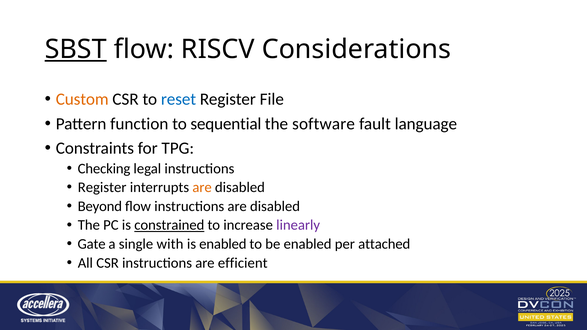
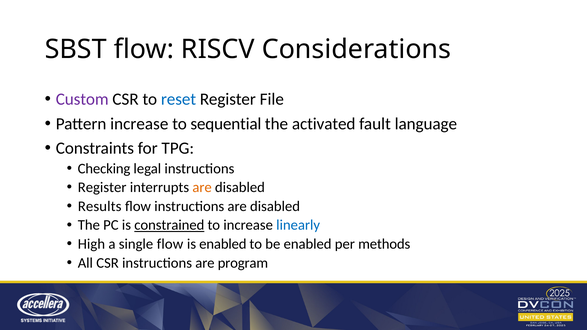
SBST underline: present -> none
Custom colour: orange -> purple
Pattern function: function -> increase
software: software -> activated
Beyond: Beyond -> Results
linearly colour: purple -> blue
Gate: Gate -> High
single with: with -> flow
attached: attached -> methods
efficient: efficient -> program
